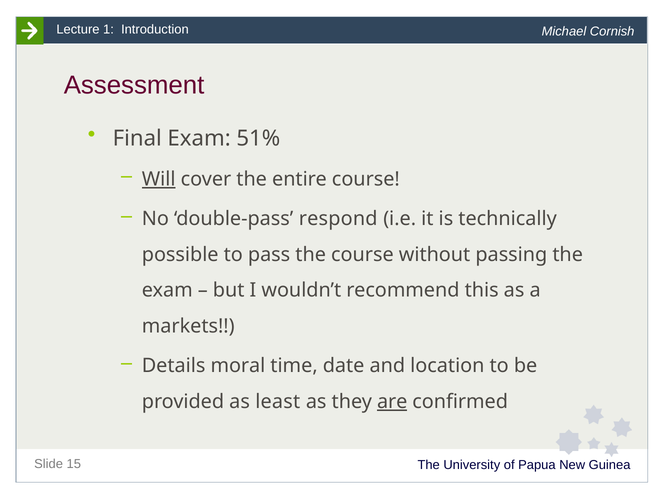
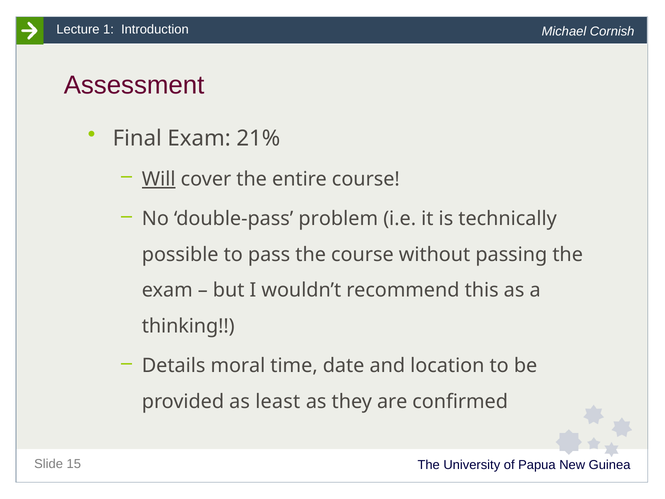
51%: 51% -> 21%
respond: respond -> problem
markets: markets -> thinking
are underline: present -> none
